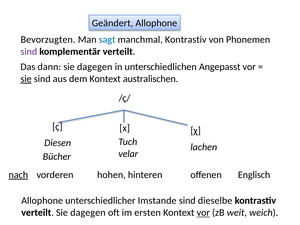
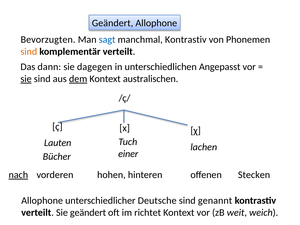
sind at (29, 52) colour: purple -> orange
dem underline: none -> present
Diesen: Diesen -> Lauten
velar: velar -> einer
Englisch: Englisch -> Stecken
Imstande: Imstande -> Deutsche
dieselbe: dieselbe -> genannt
verteilt Sie dagegen: dagegen -> geändert
ersten: ersten -> richtet
vor at (203, 213) underline: present -> none
